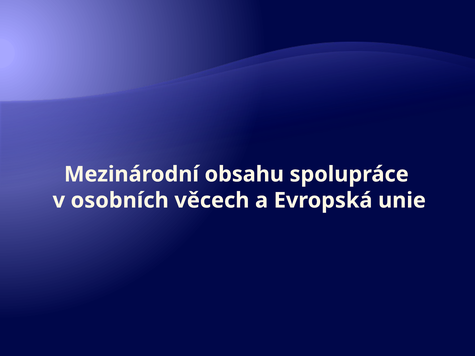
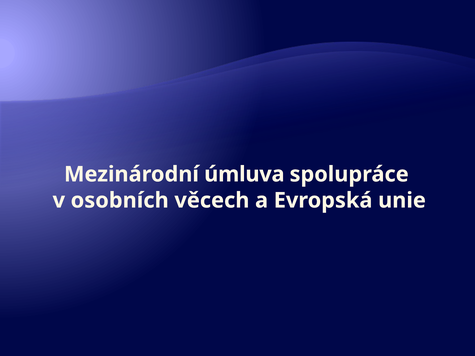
obsahu: obsahu -> úmluva
